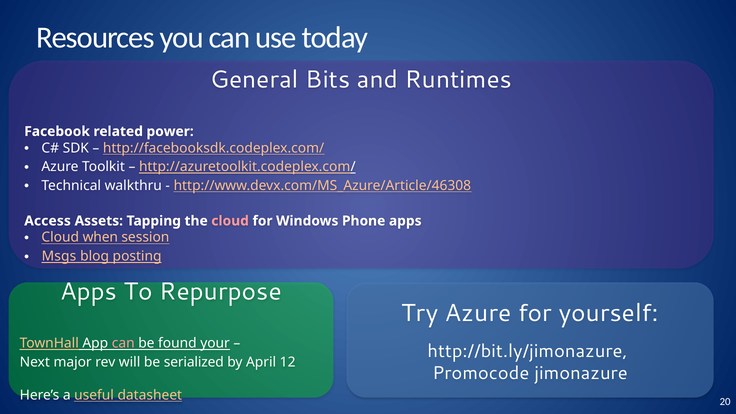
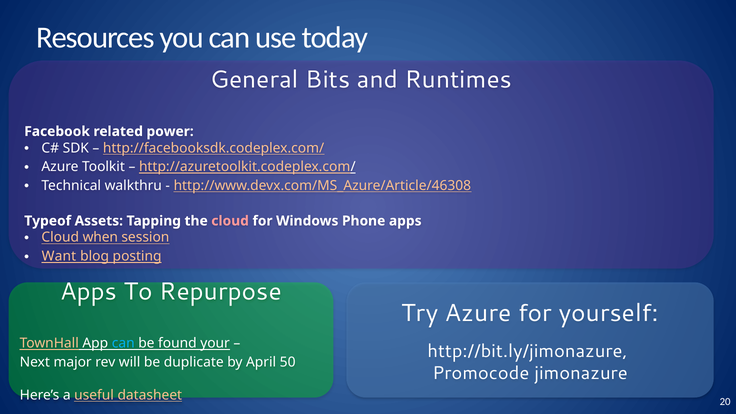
Access: Access -> Typeof
Msgs: Msgs -> Want
can at (123, 343) colour: pink -> light blue
serialized: serialized -> duplicate
12: 12 -> 50
